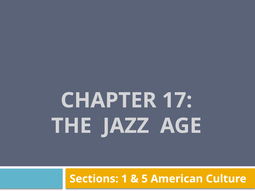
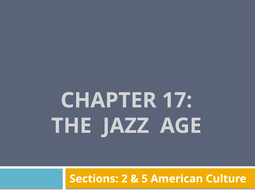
1: 1 -> 2
